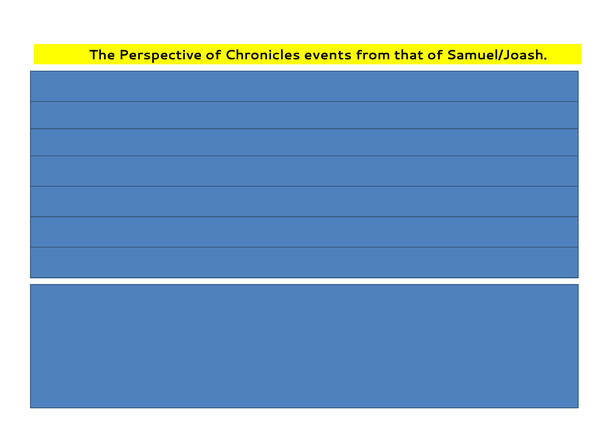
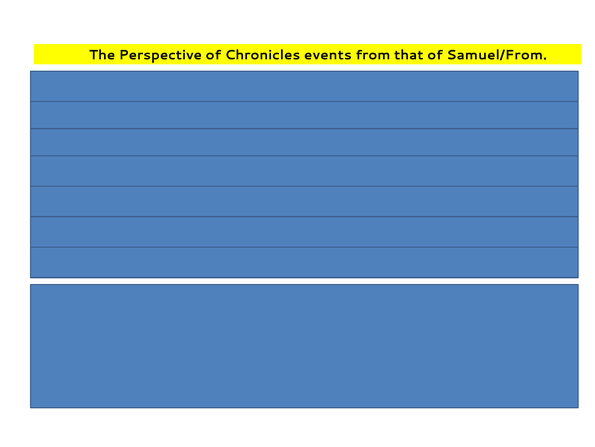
Samuel/Joash: Samuel/Joash -> Samuel/From
